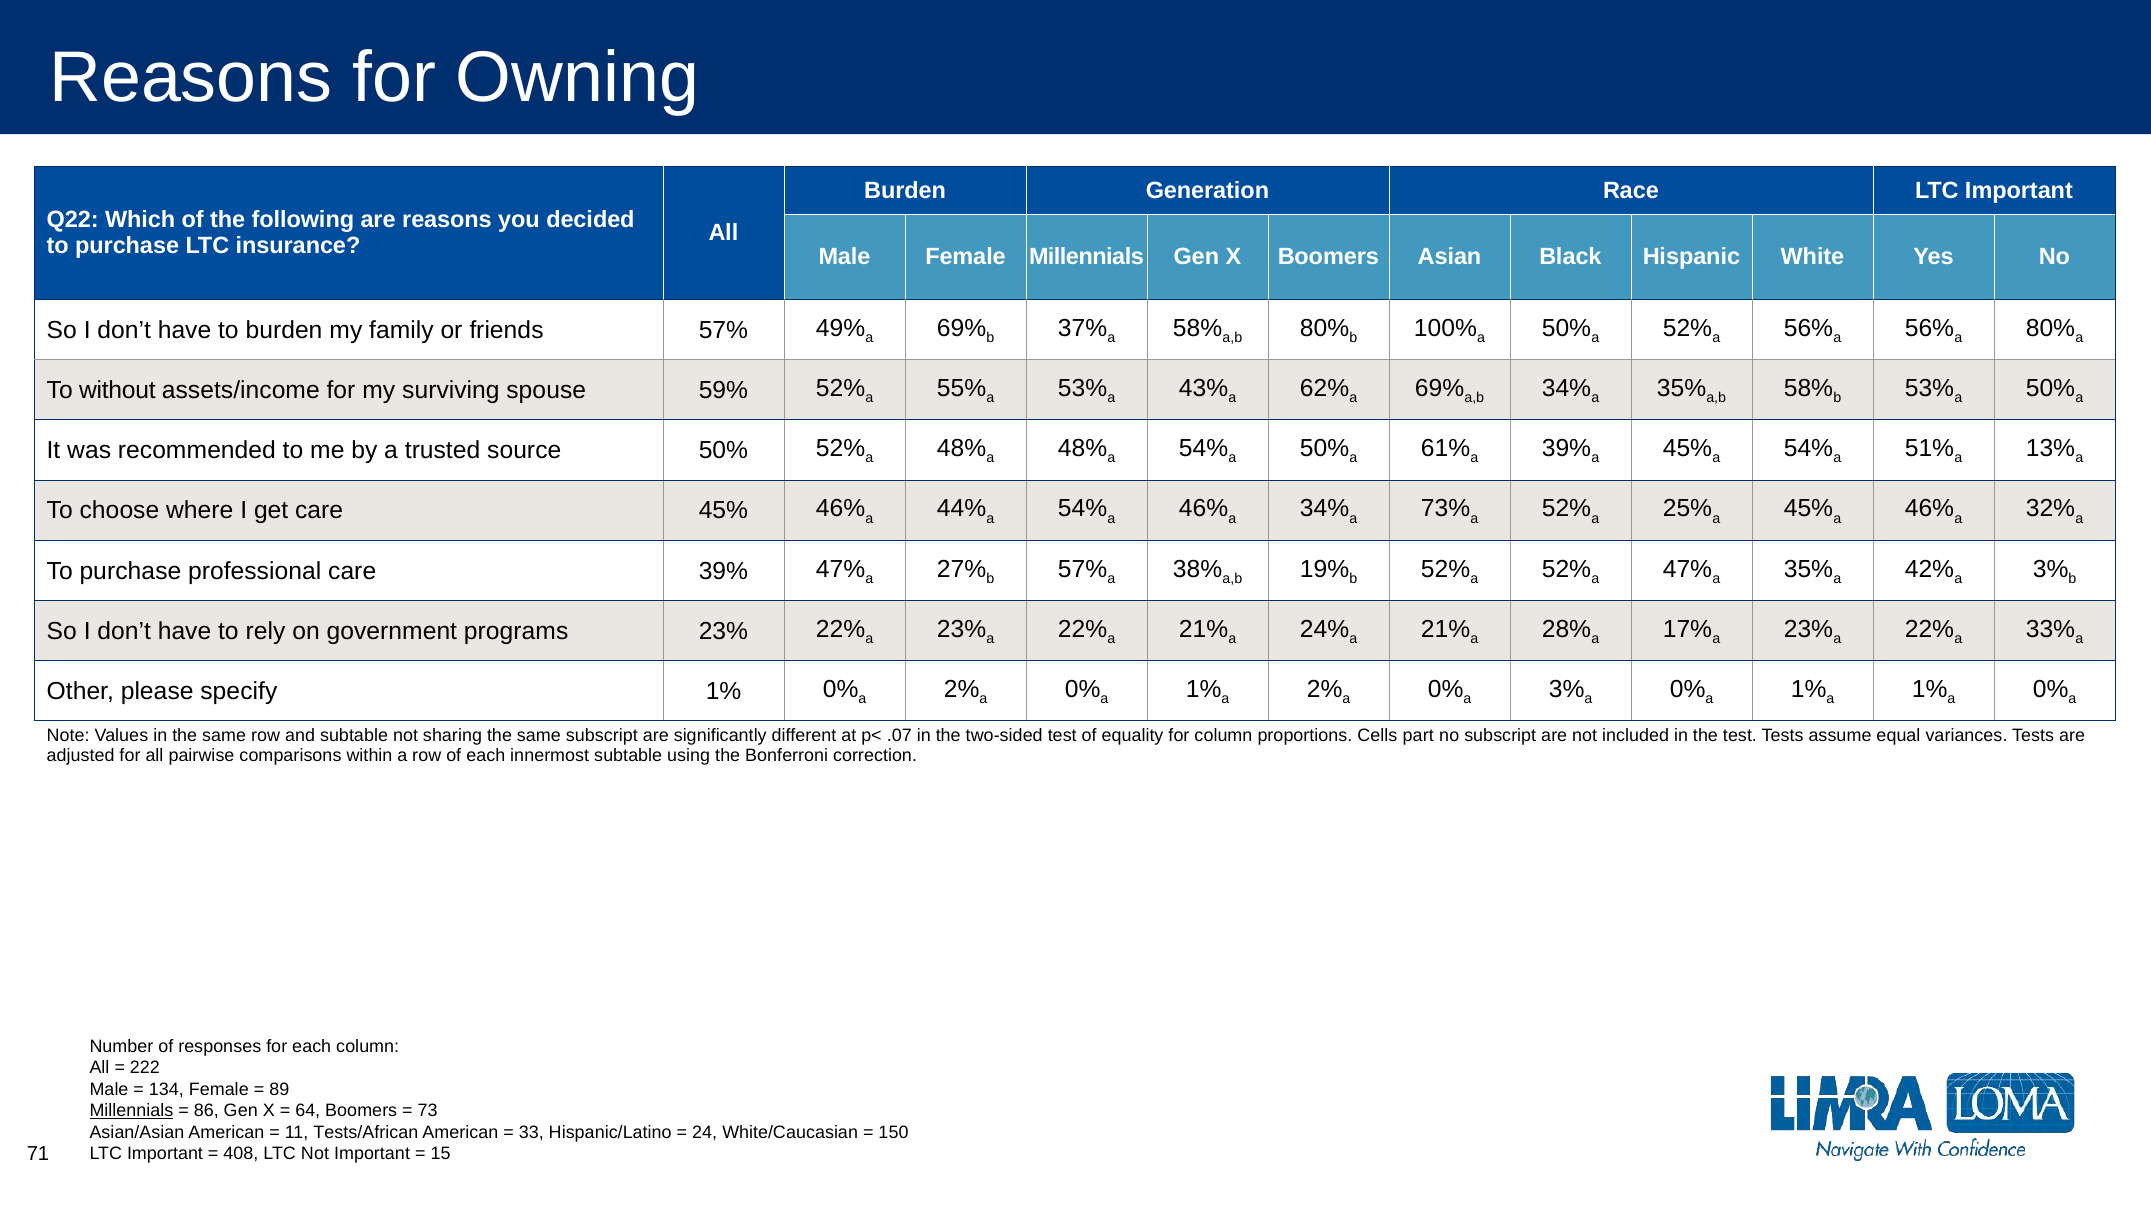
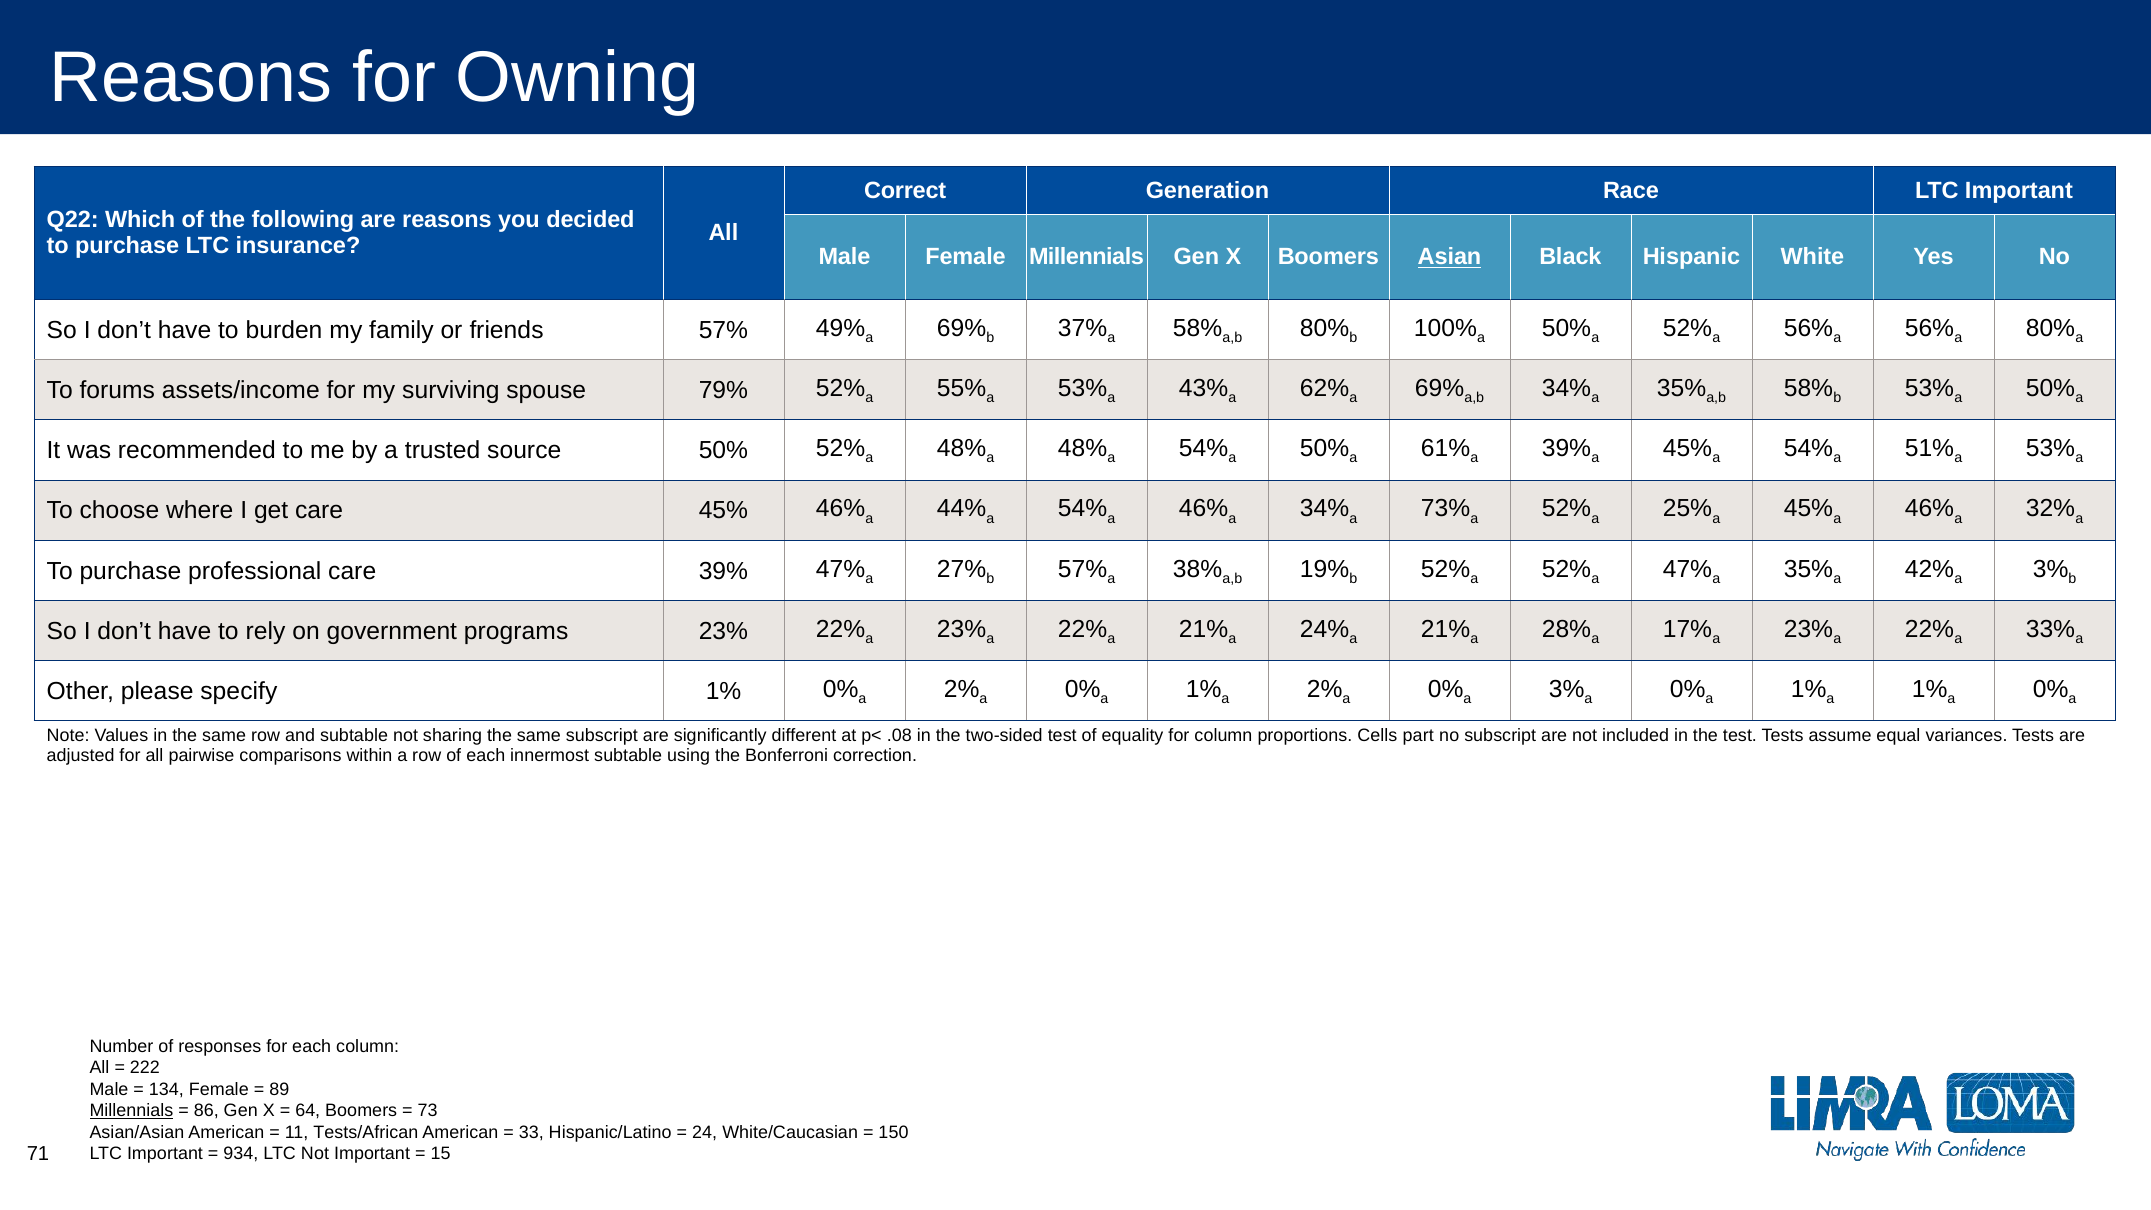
Burden at (905, 191): Burden -> Correct
Asian underline: none -> present
without: without -> forums
59%: 59% -> 79%
13% at (2050, 449): 13% -> 53%
.07: .07 -> .08
408: 408 -> 934
